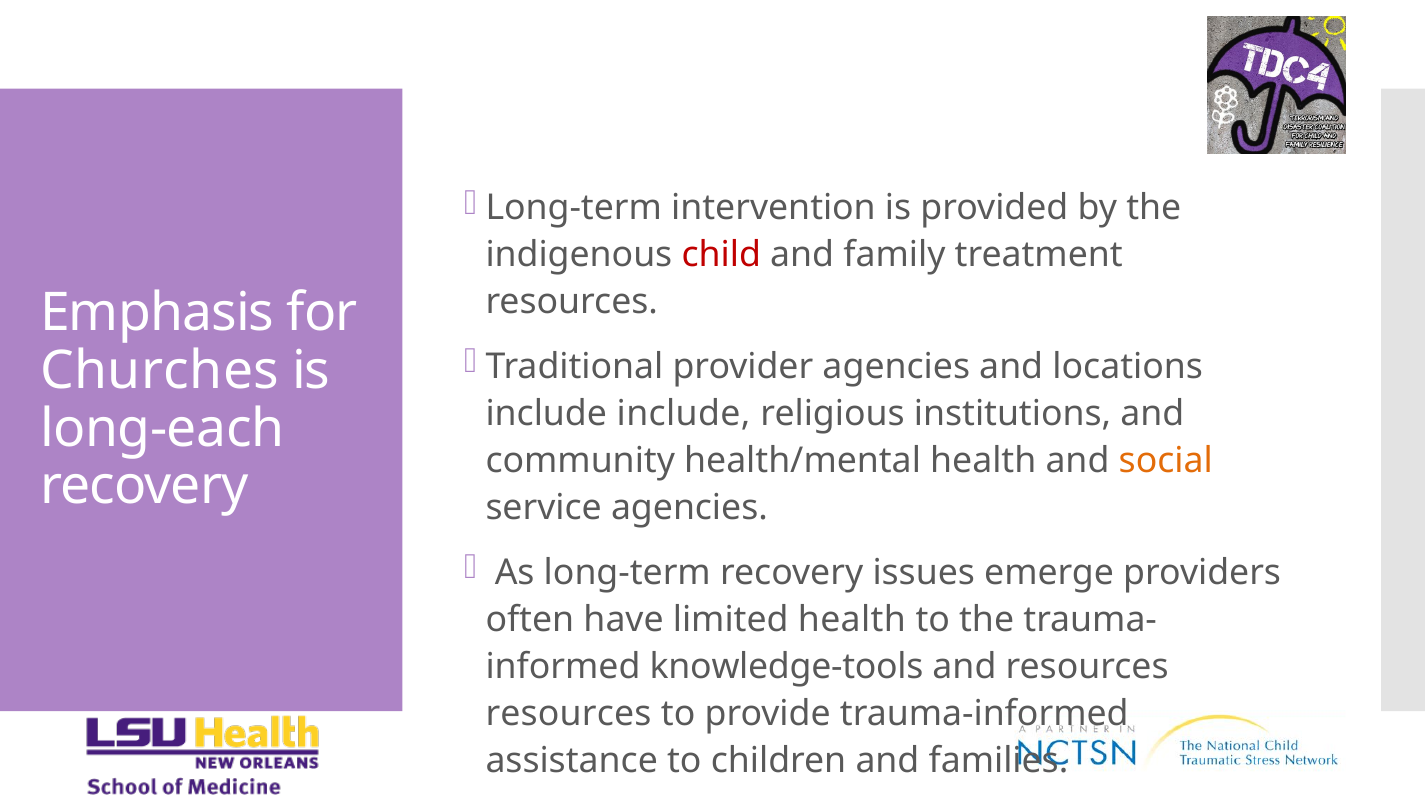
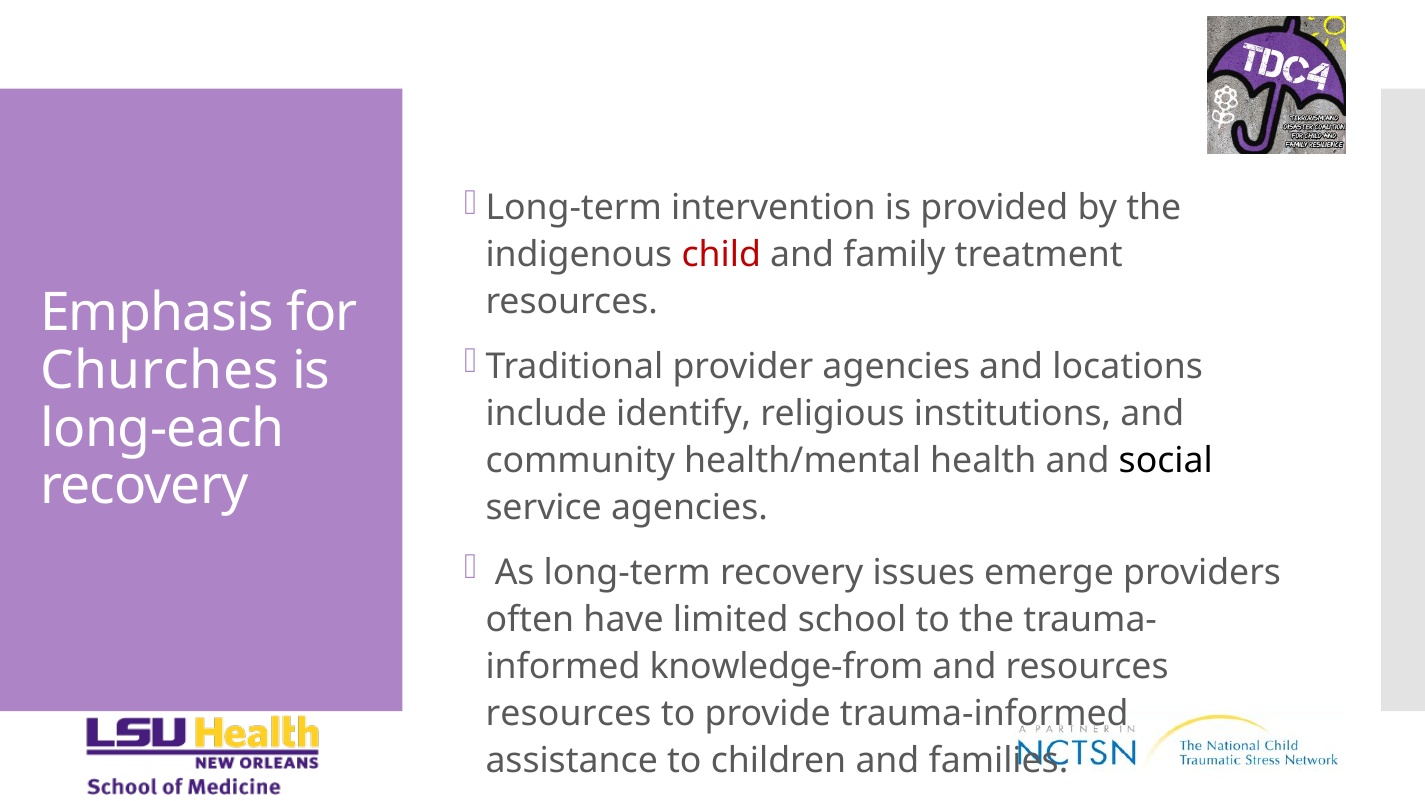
include include: include -> identify
social colour: orange -> black
limited health: health -> school
knowledge-tools: knowledge-tools -> knowledge-from
